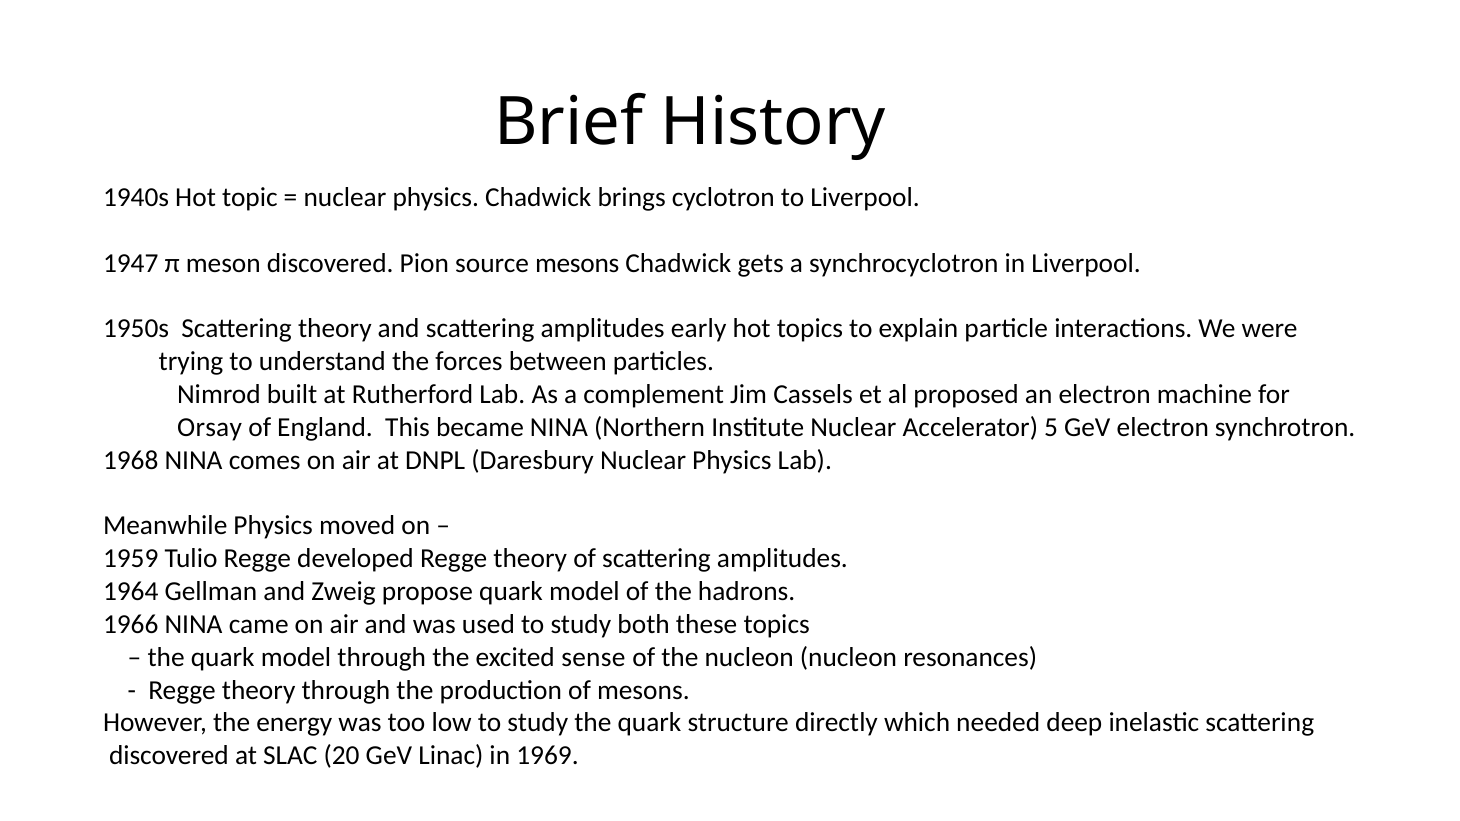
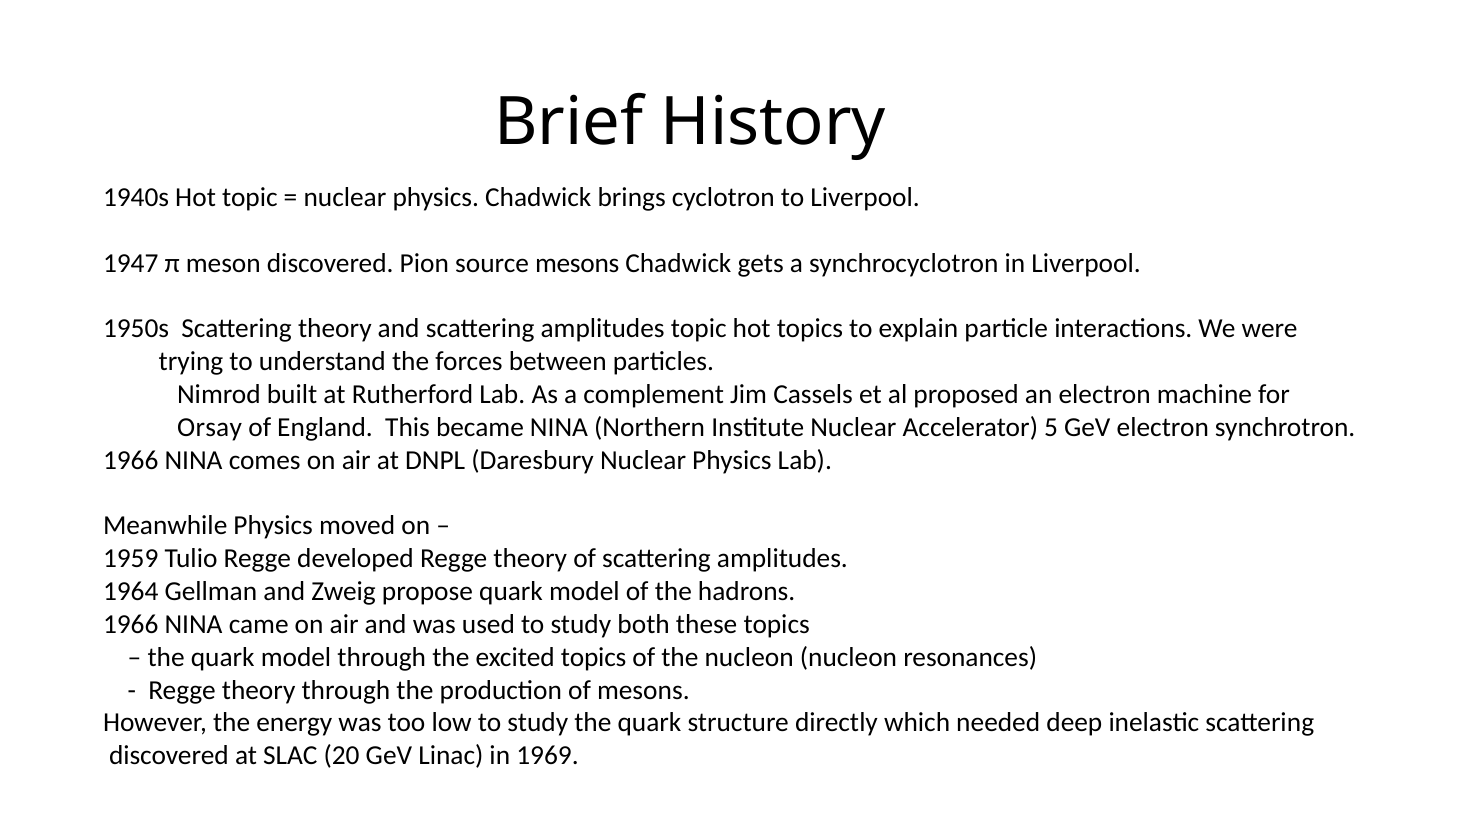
amplitudes early: early -> topic
1968 at (131, 460): 1968 -> 1966
excited sense: sense -> topics
